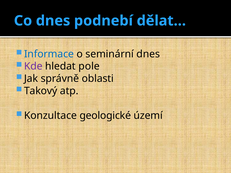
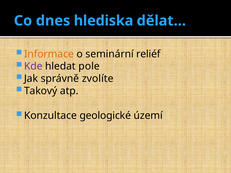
podnebí: podnebí -> hlediska
Informace colour: blue -> orange
seminární dnes: dnes -> reliéf
oblasti: oblasti -> zvolíte
